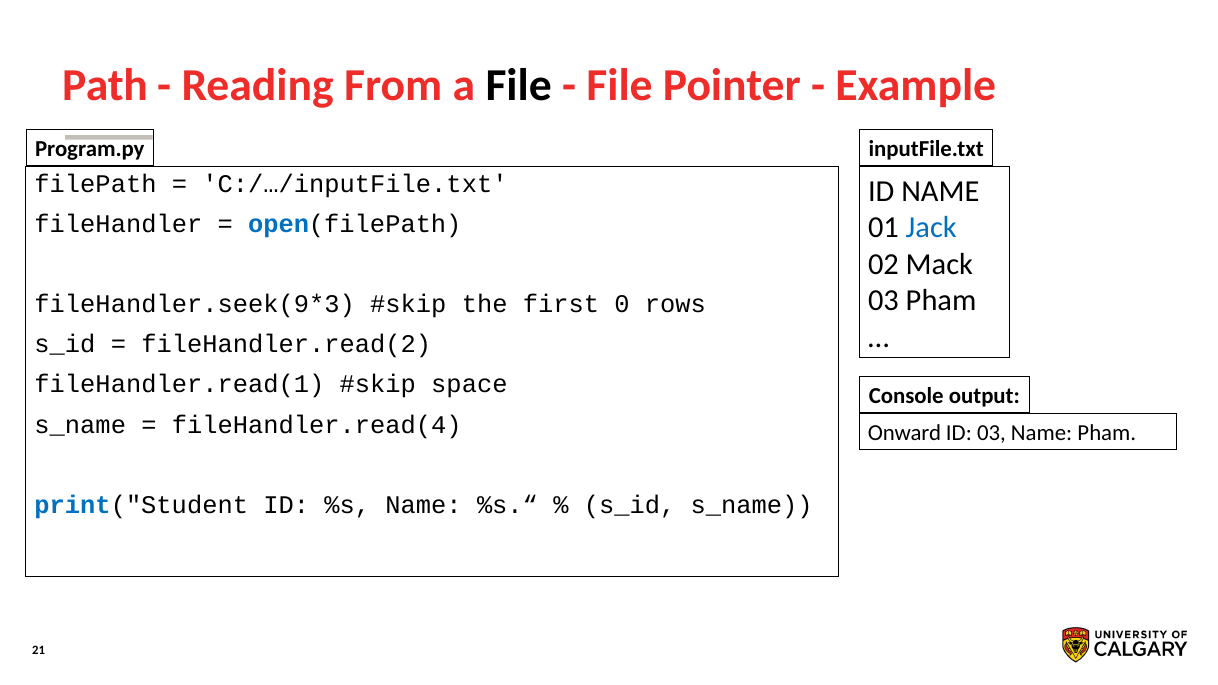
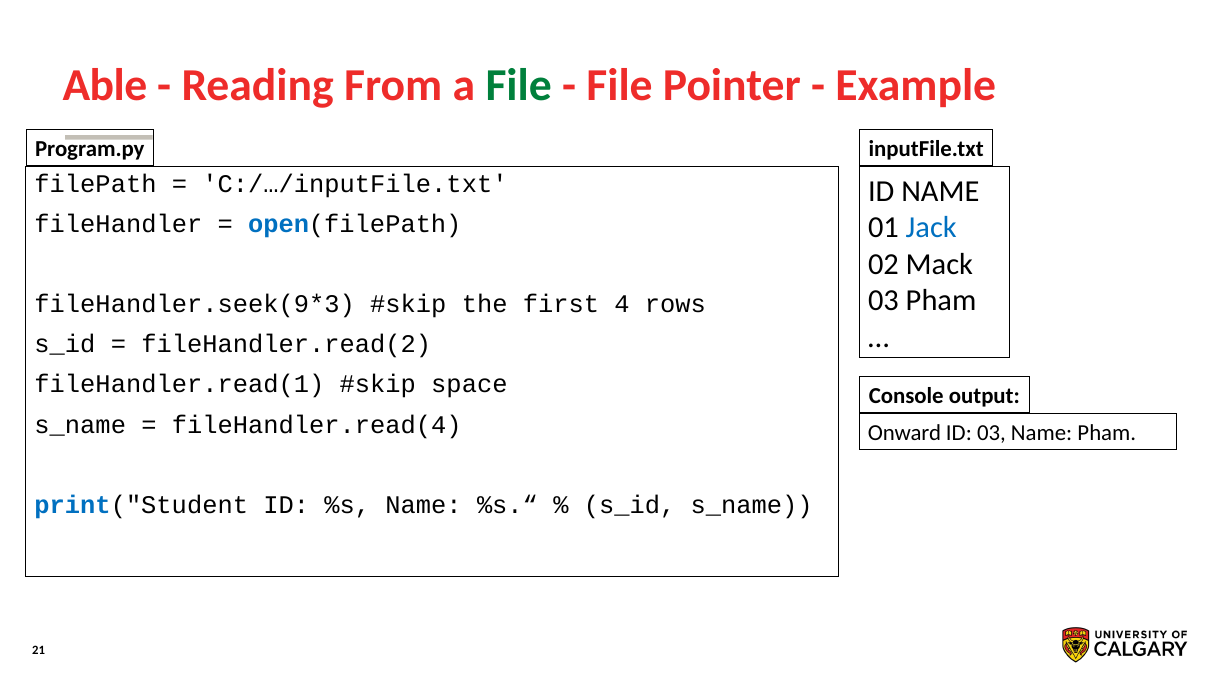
Path: Path -> Able
File at (519, 86) colour: black -> green
0: 0 -> 4
